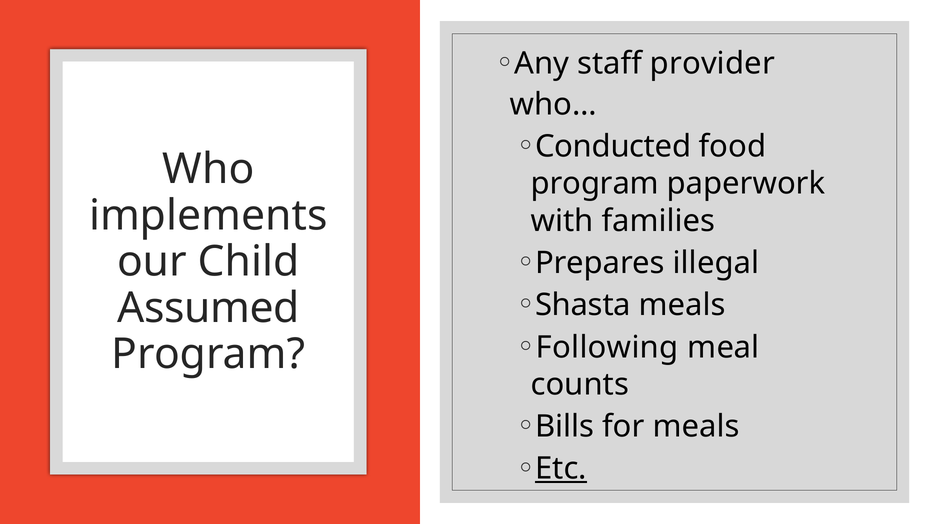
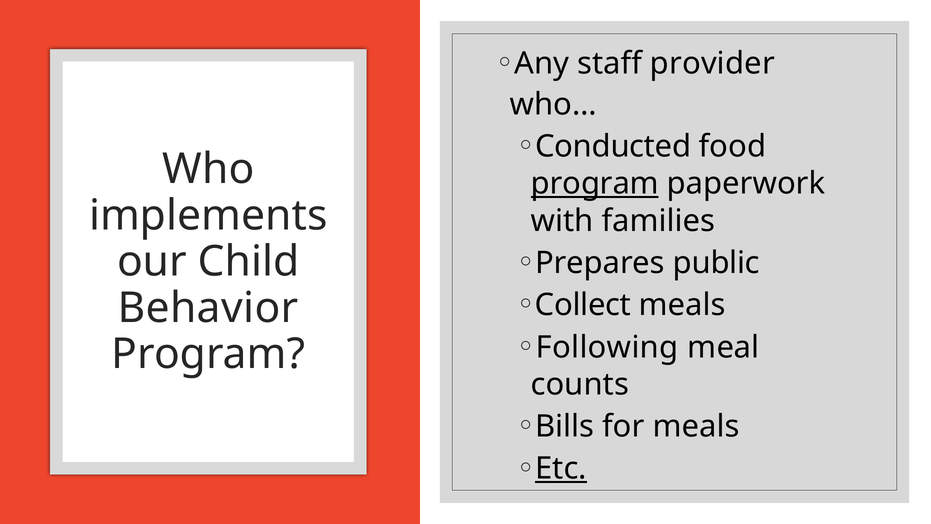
program at (595, 184) underline: none -> present
illegal: illegal -> public
Shasta: Shasta -> Collect
Assumed: Assumed -> Behavior
